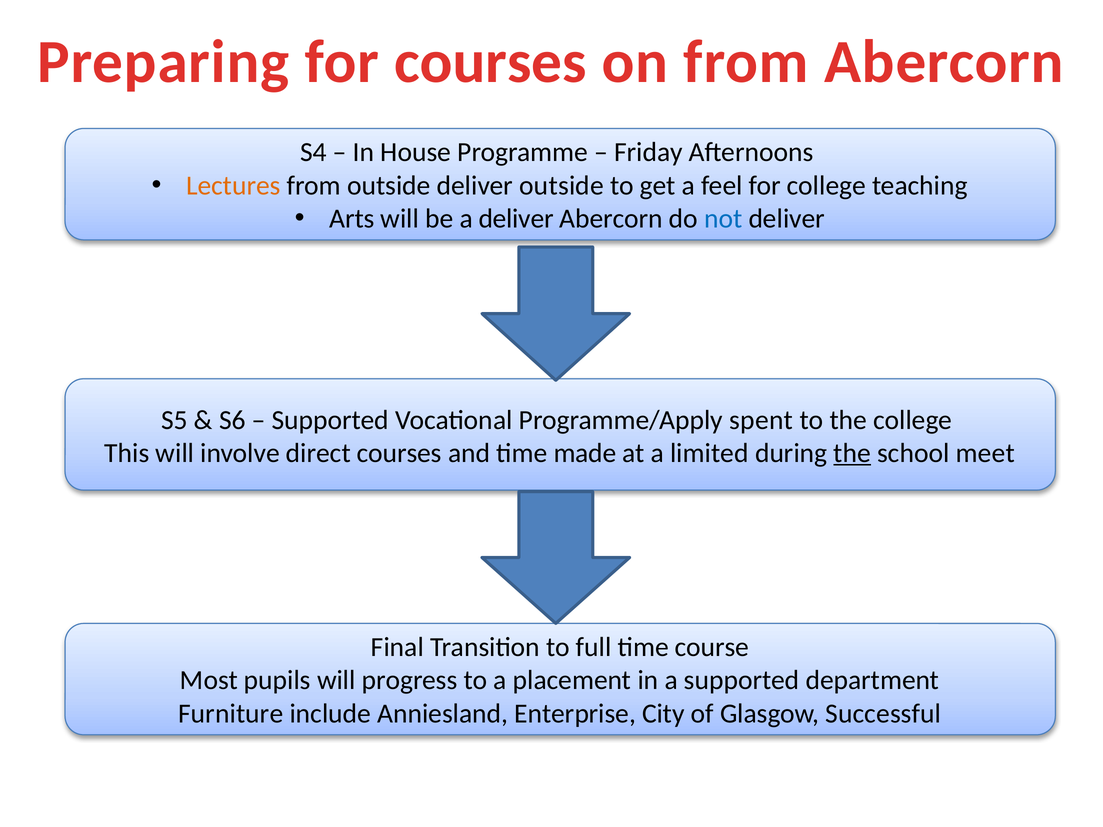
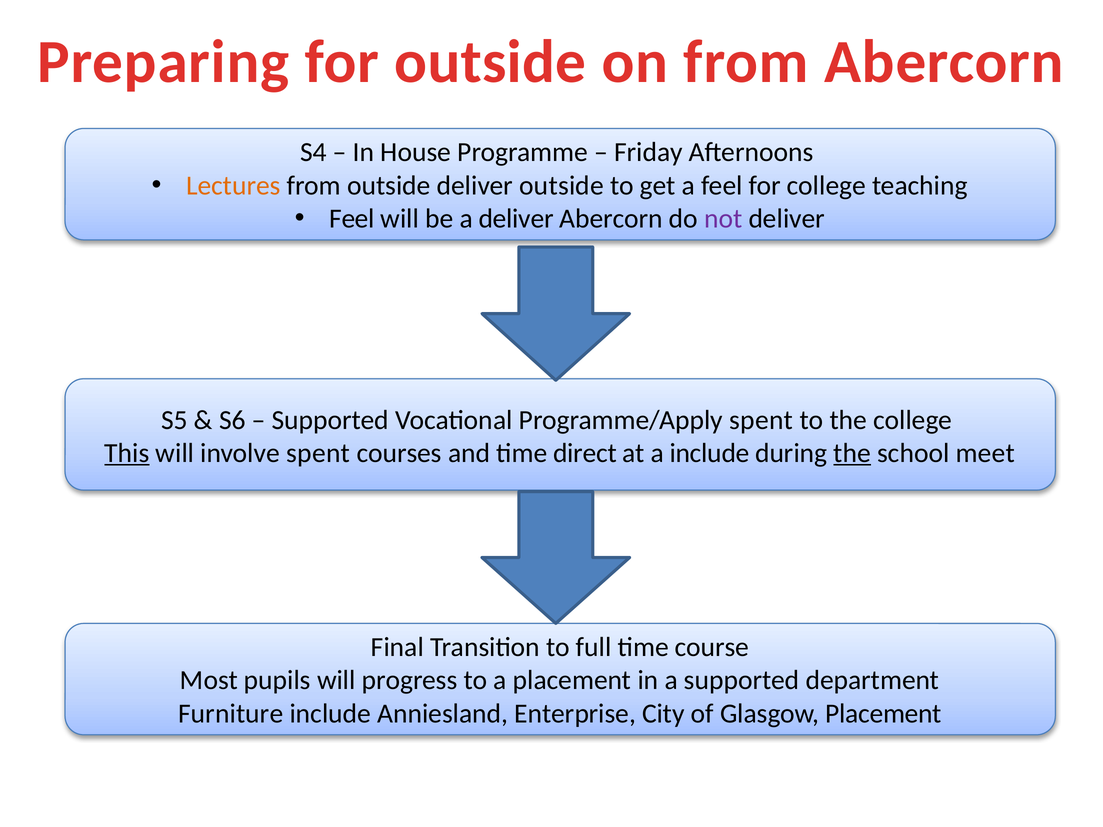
for courses: courses -> outside
Arts at (352, 219): Arts -> Feel
not colour: blue -> purple
This underline: none -> present
involve direct: direct -> spent
made: made -> direct
a limited: limited -> include
Glasgow Successful: Successful -> Placement
